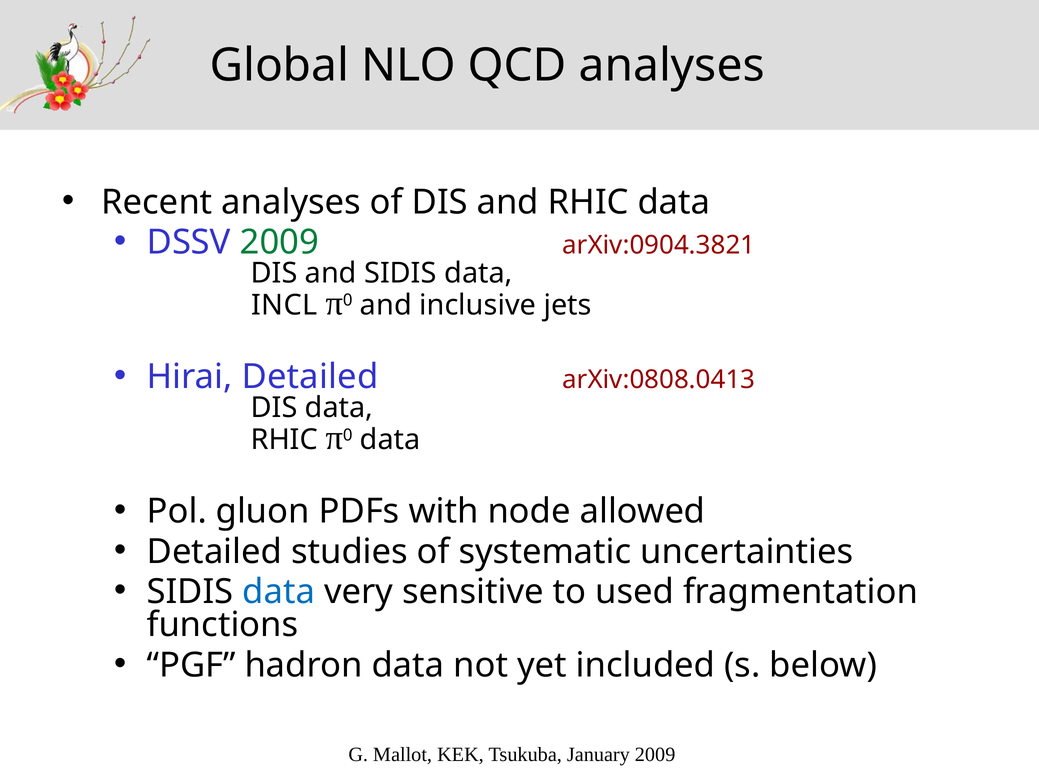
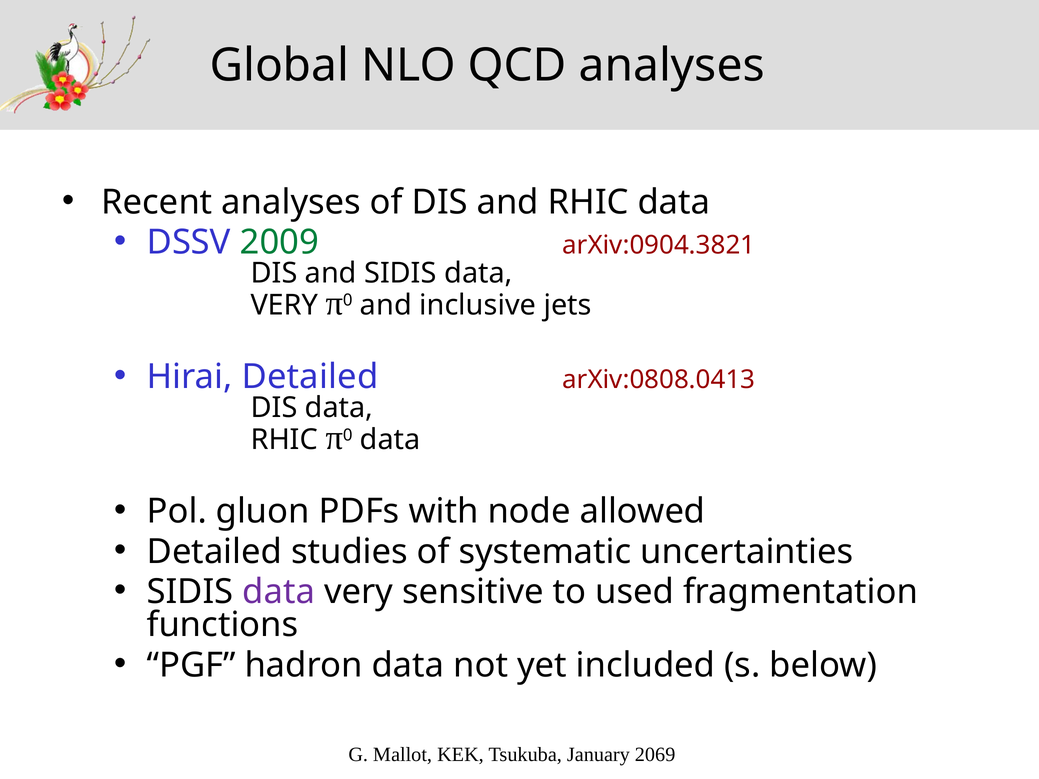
INCL at (284, 305): INCL -> VERY
data at (279, 592) colour: blue -> purple
January 2009: 2009 -> 2069
